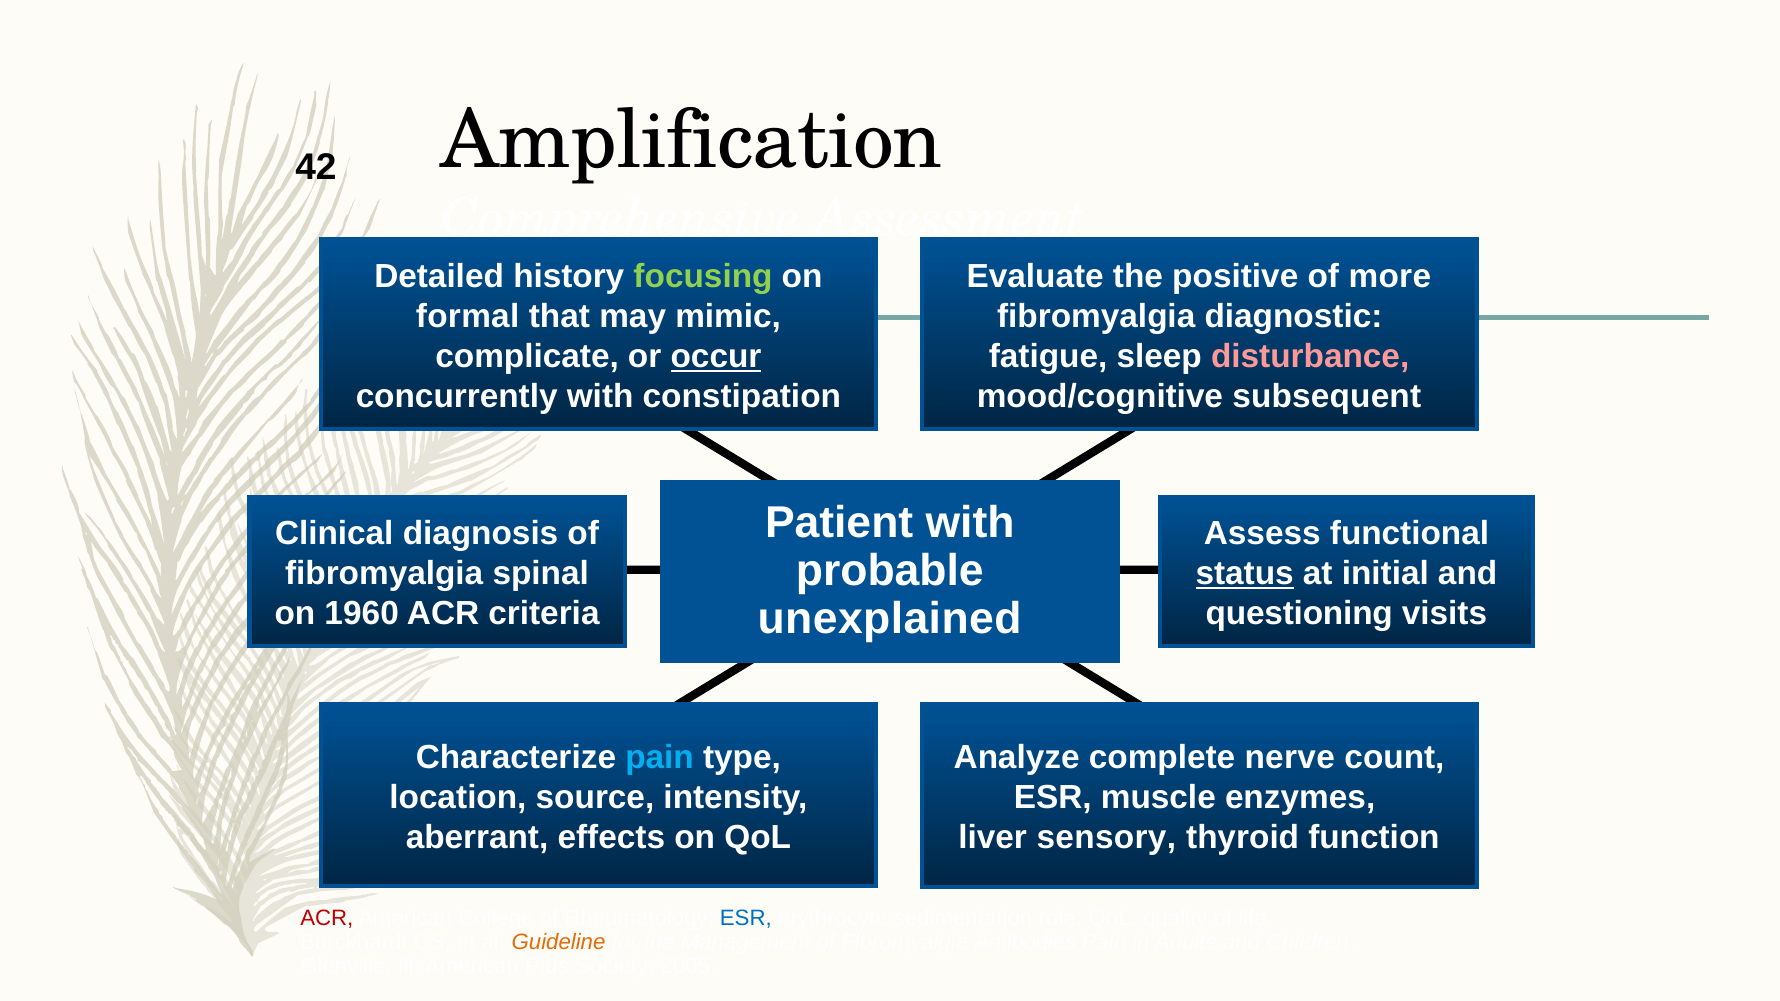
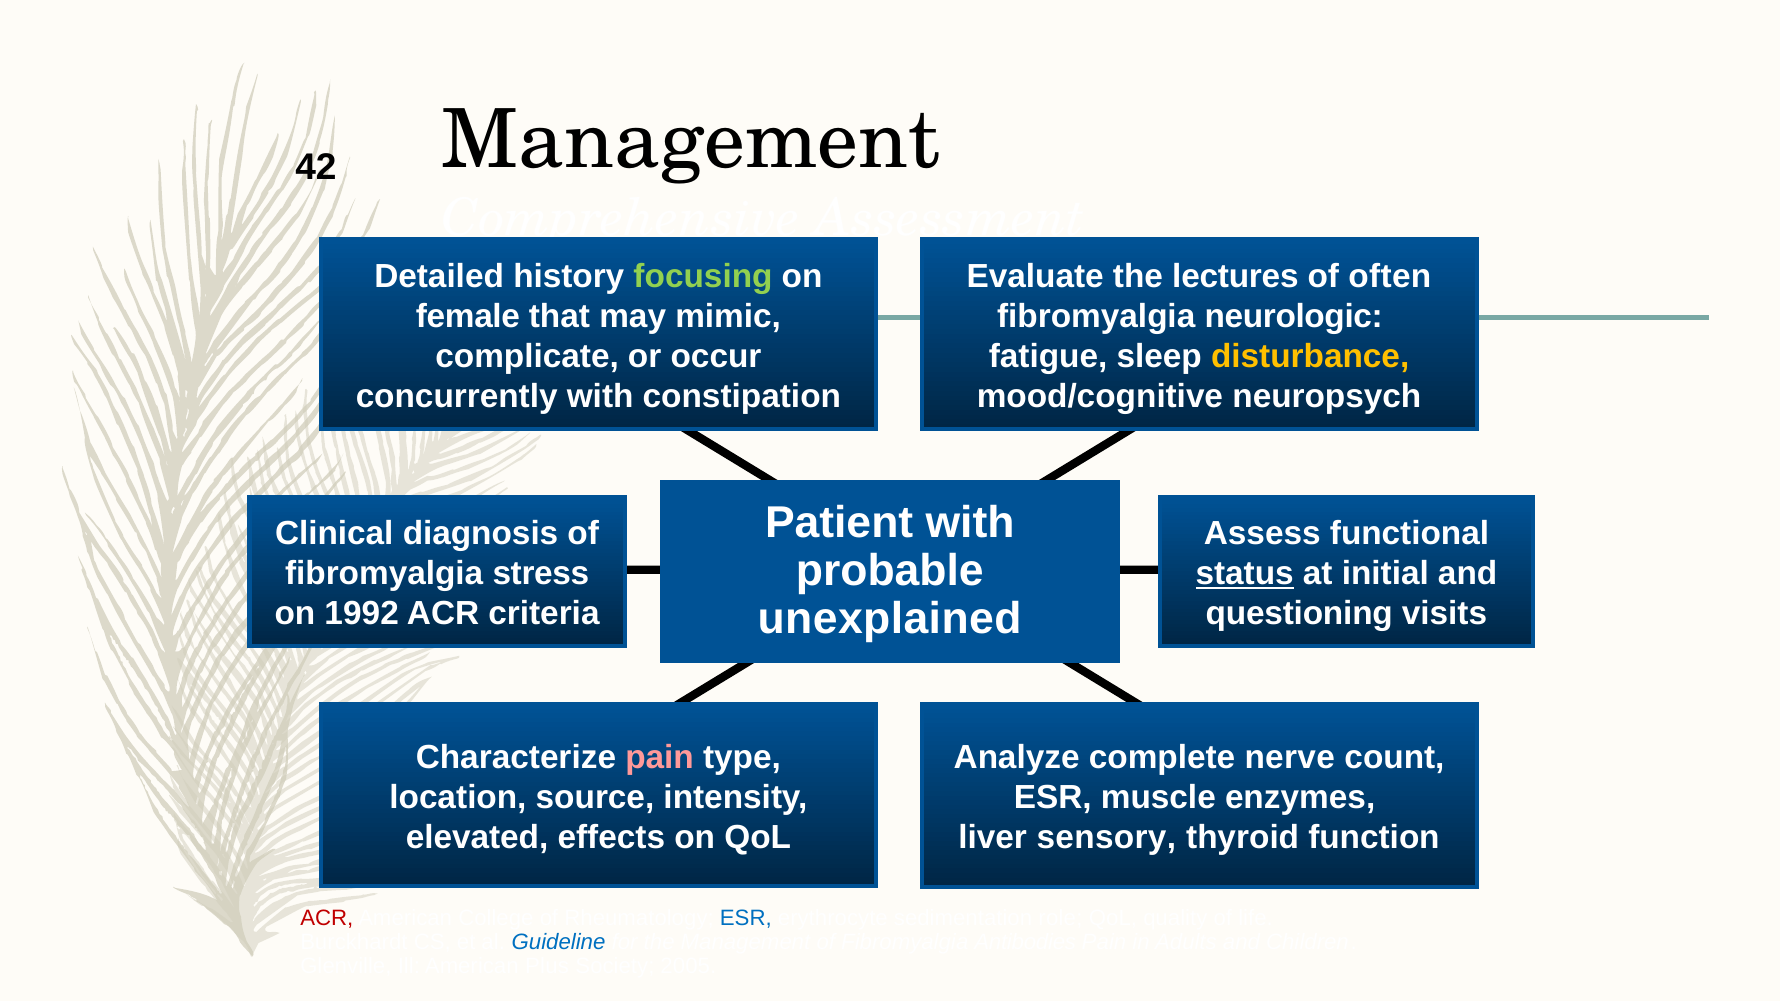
Amplification at (692, 140): Amplification -> Management
positive: positive -> lectures
more: more -> often
formal: formal -> female
diagnostic: diagnostic -> neurologic
occur underline: present -> none
disturbance colour: pink -> yellow
subsequent: subsequent -> neuropsych
spinal: spinal -> stress
1960: 1960 -> 1992
pain at (660, 758) colour: light blue -> pink
aberrant: aberrant -> elevated
Guideline colour: orange -> blue
